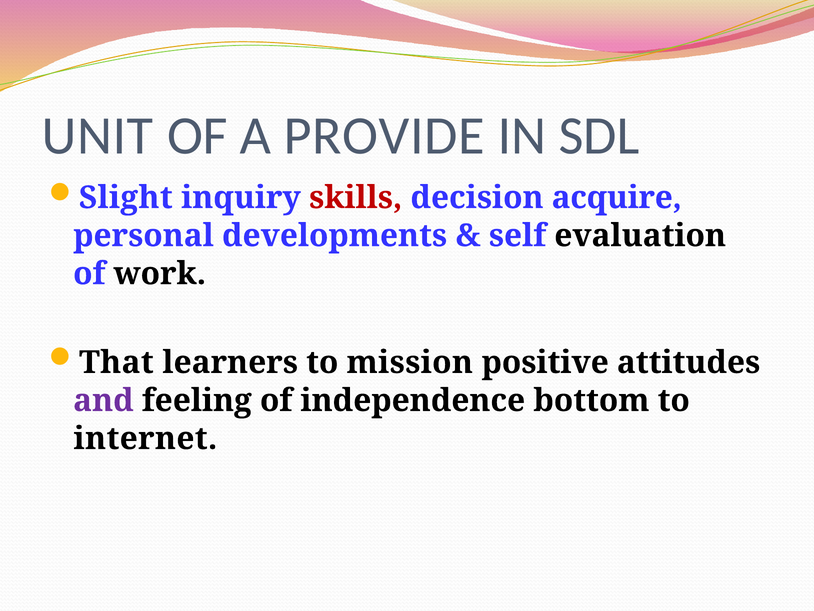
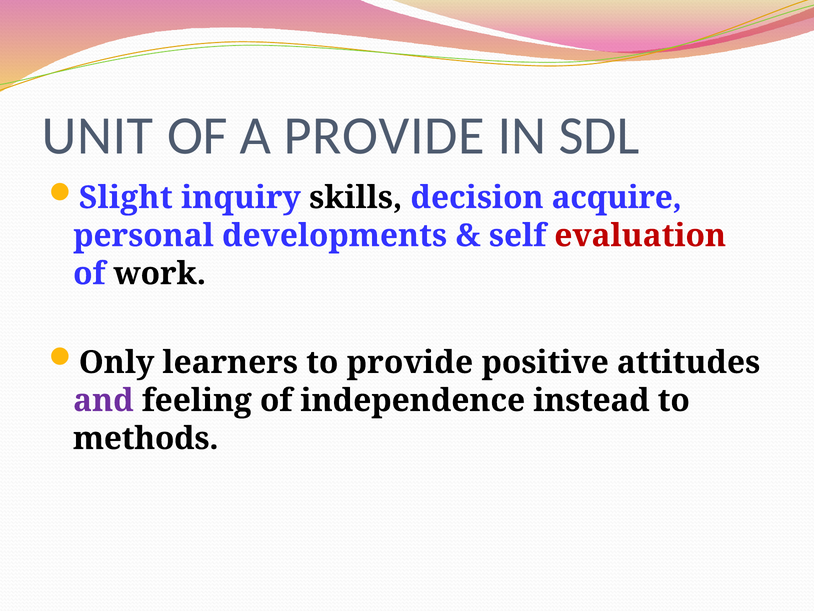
skills colour: red -> black
evaluation colour: black -> red
That: That -> Only
to mission: mission -> provide
bottom: bottom -> instead
internet: internet -> methods
